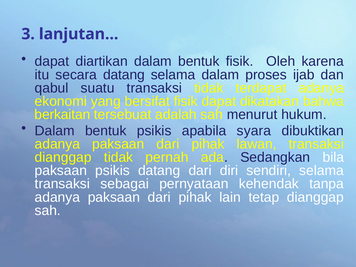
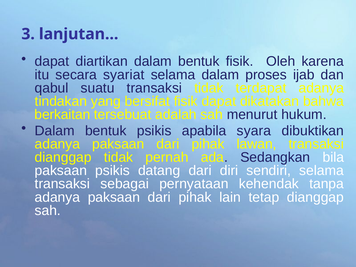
secara datang: datang -> syariat
ekonomi: ekonomi -> tindakan
